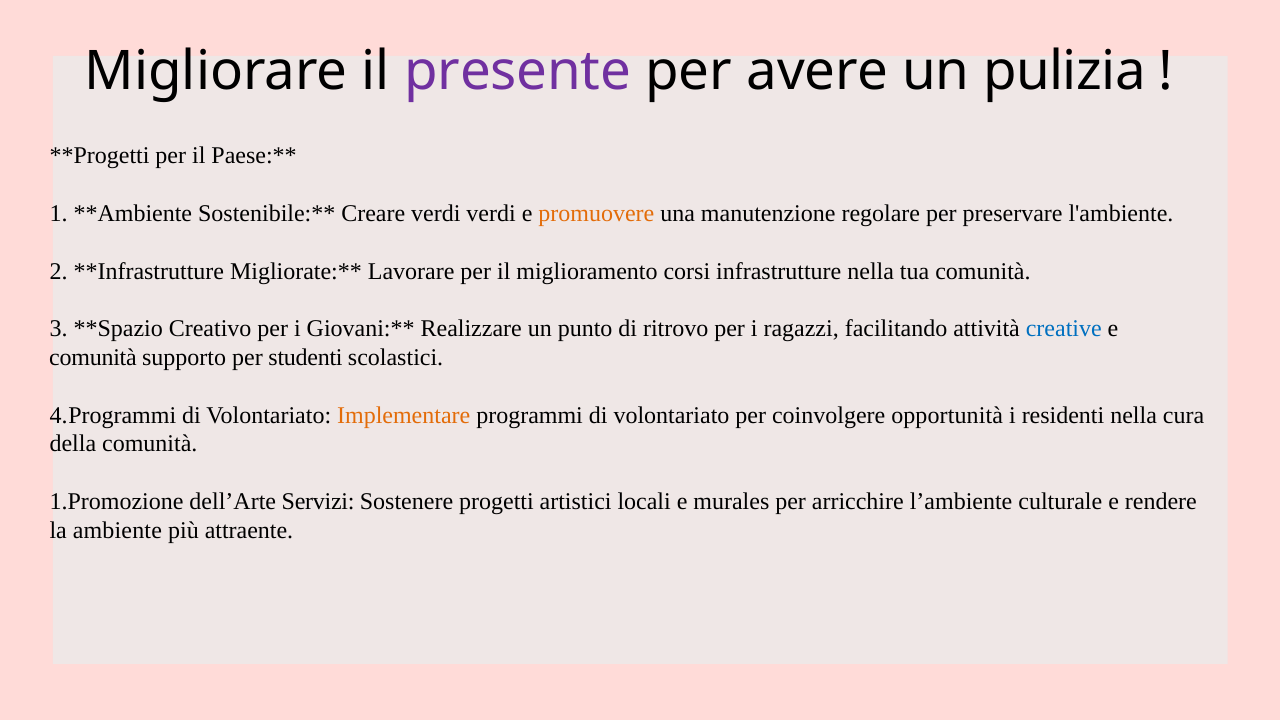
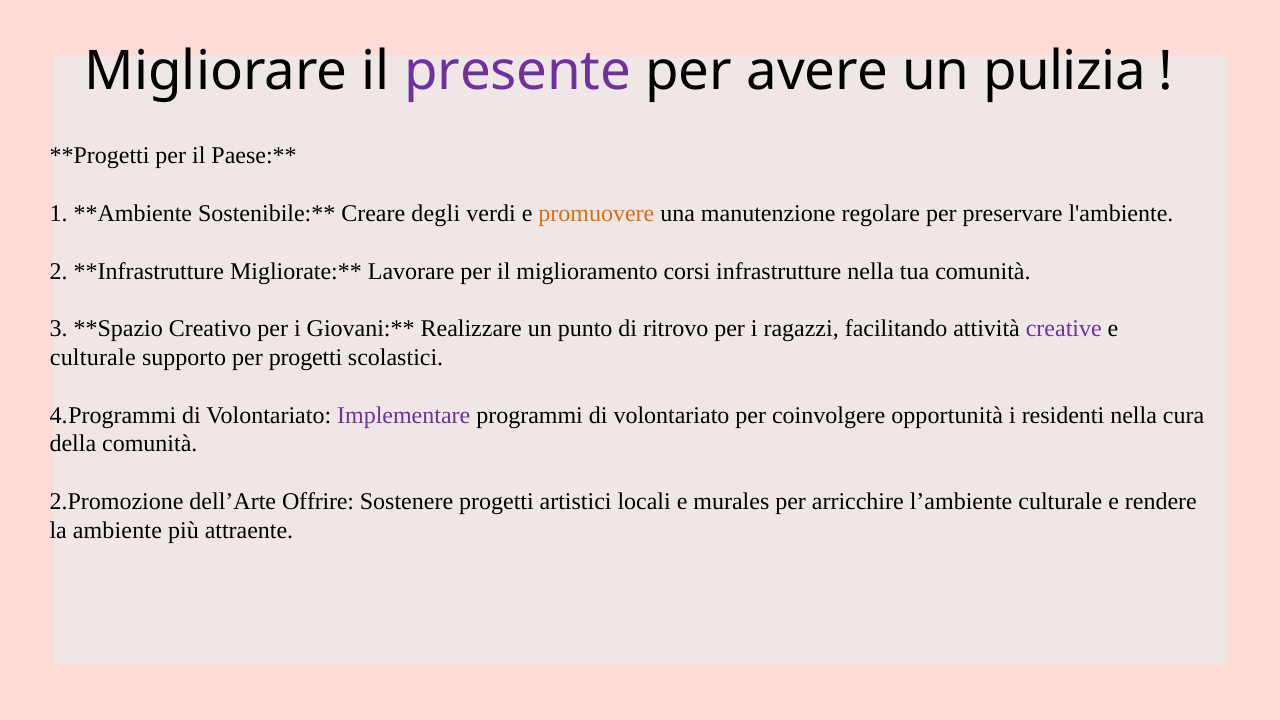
Creare verdi: verdi -> degli
creative colour: blue -> purple
comunità at (93, 358): comunità -> culturale
per studenti: studenti -> progetti
Implementare colour: orange -> purple
1.Promozione: 1.Promozione -> 2.Promozione
Servizi: Servizi -> Offrire
